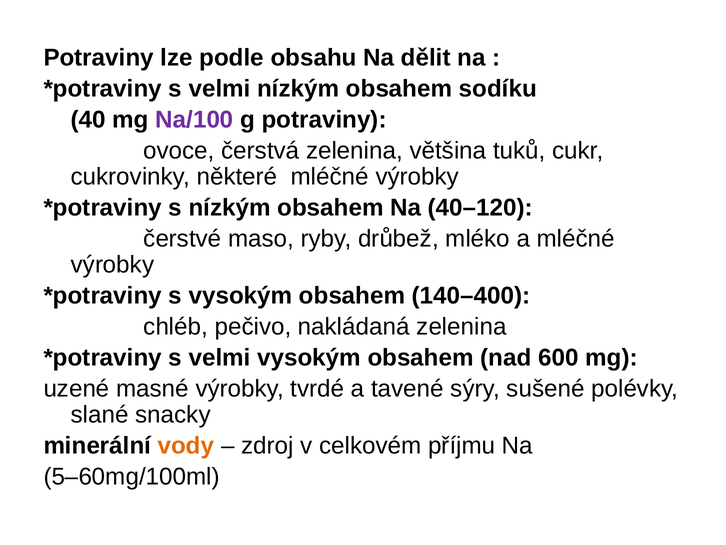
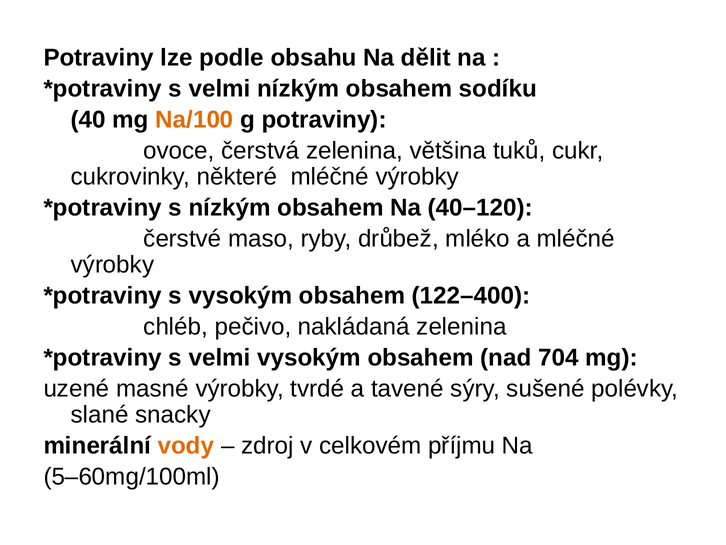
Na/100 colour: purple -> orange
140–400: 140–400 -> 122–400
600: 600 -> 704
